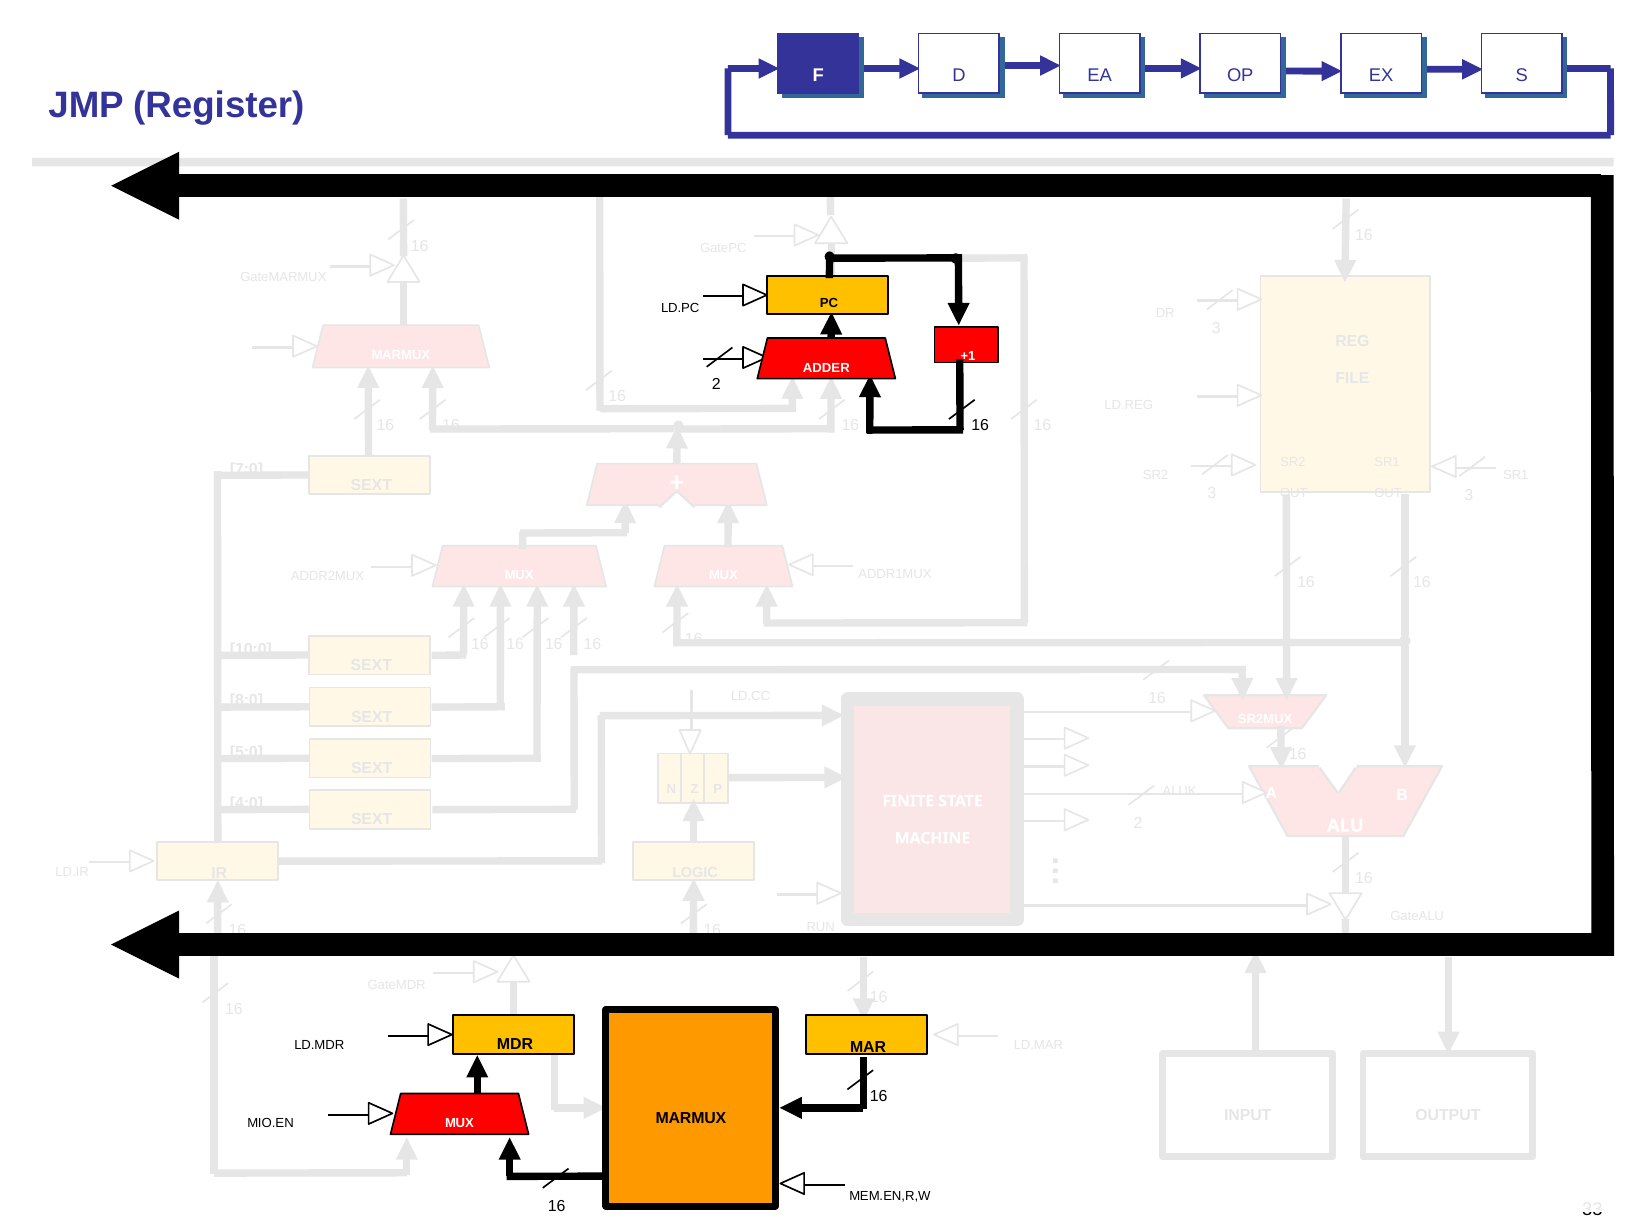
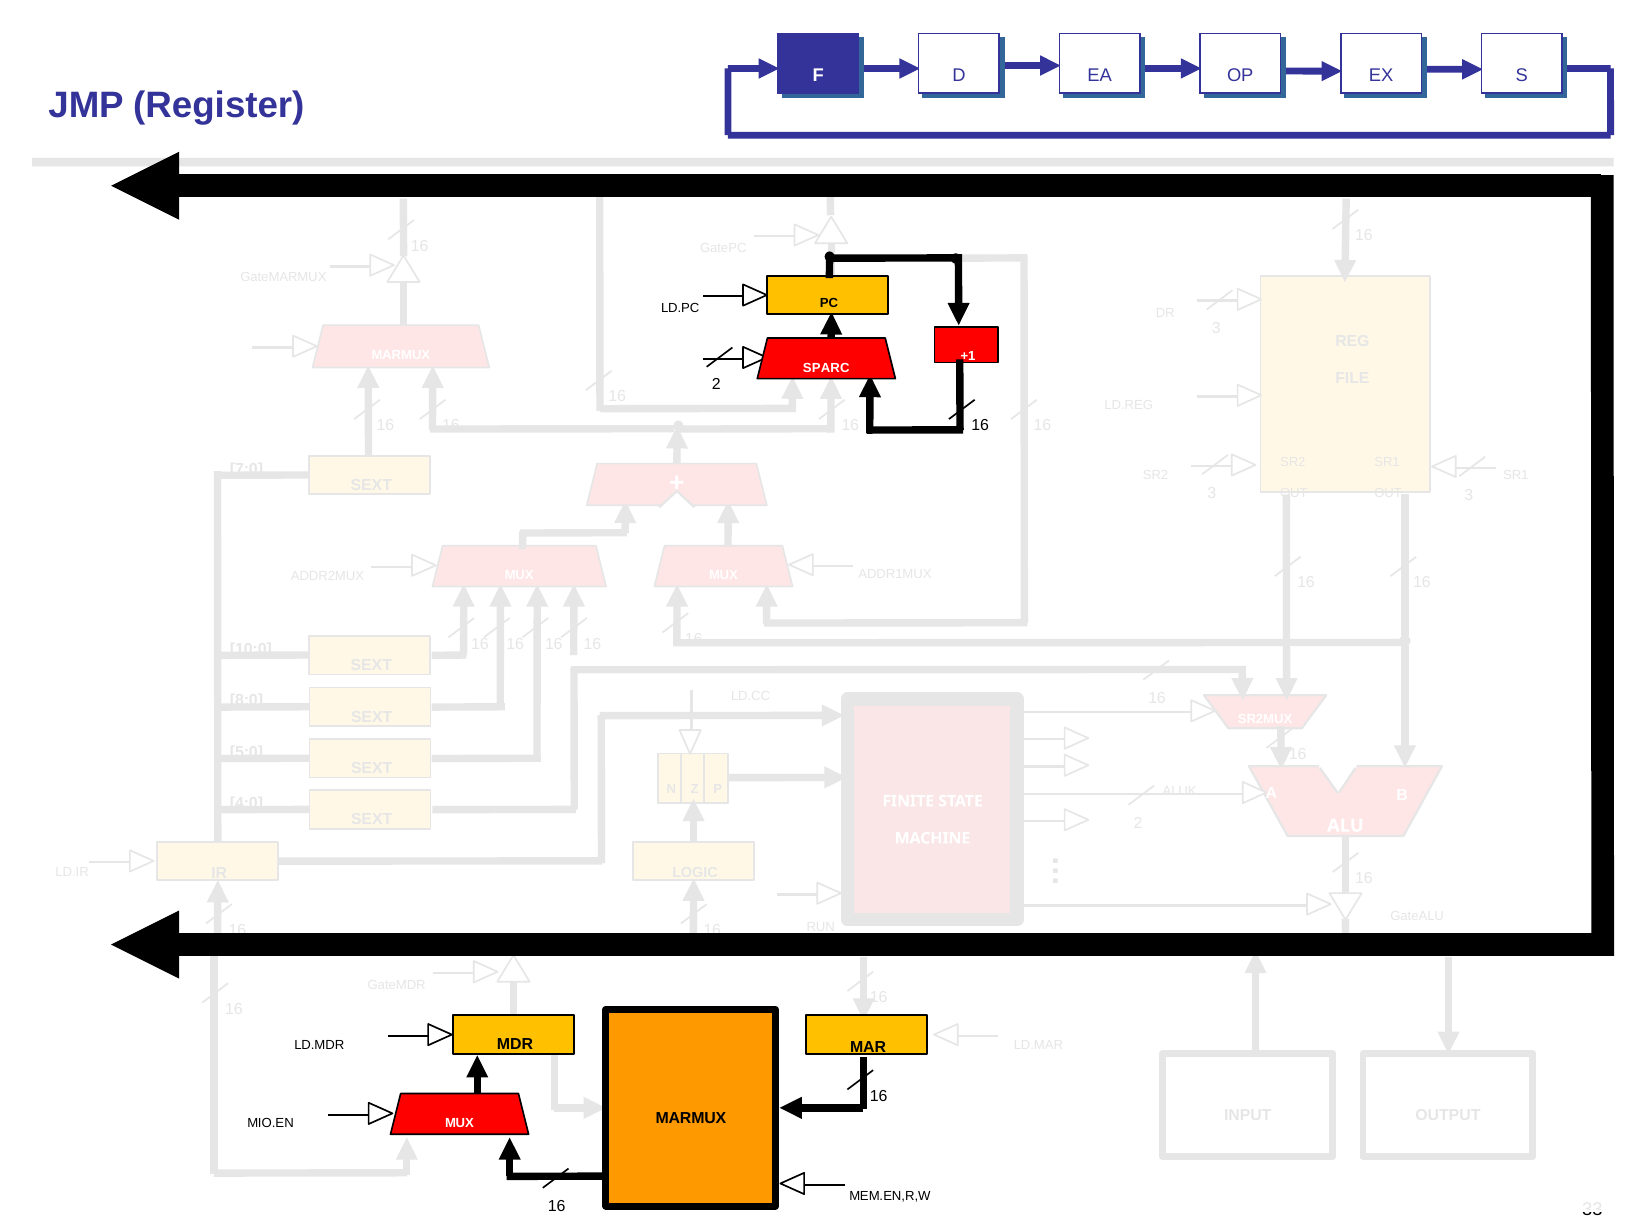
ADDER: ADDER -> SPARC
